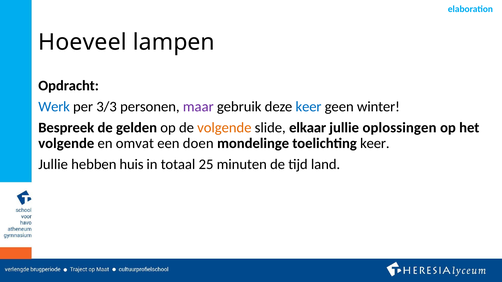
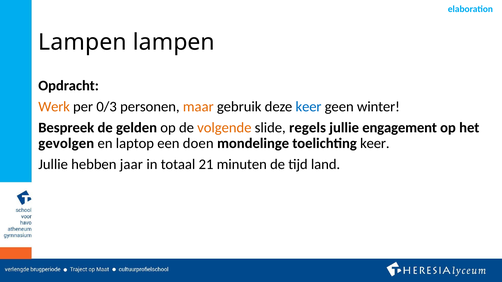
Hoeveel at (83, 42): Hoeveel -> Lampen
Werk colour: blue -> orange
3/3: 3/3 -> 0/3
maar colour: purple -> orange
elkaar: elkaar -> regels
oplossingen: oplossingen -> engagement
volgende at (66, 144): volgende -> gevolgen
omvat: omvat -> laptop
huis: huis -> jaar
25: 25 -> 21
